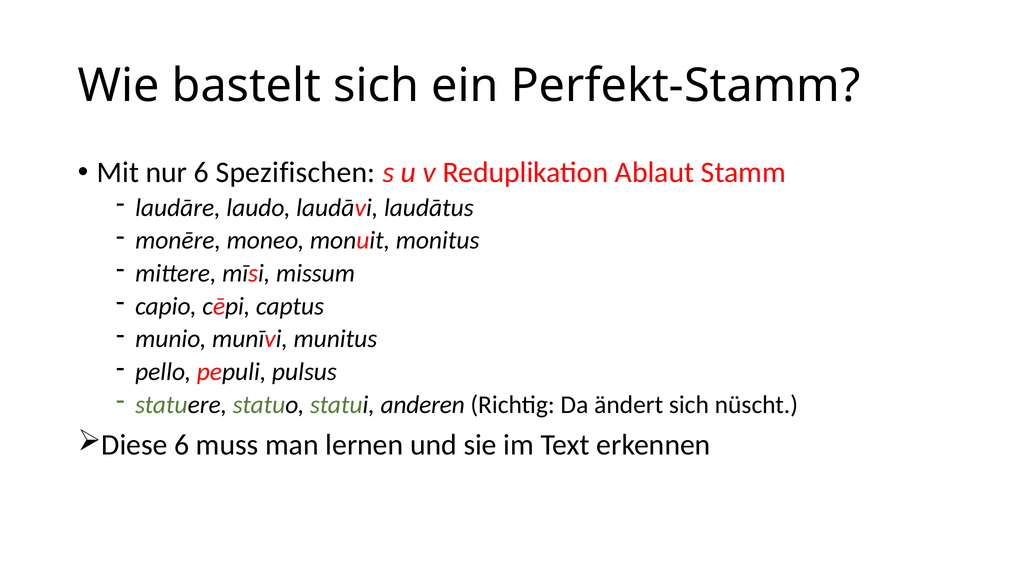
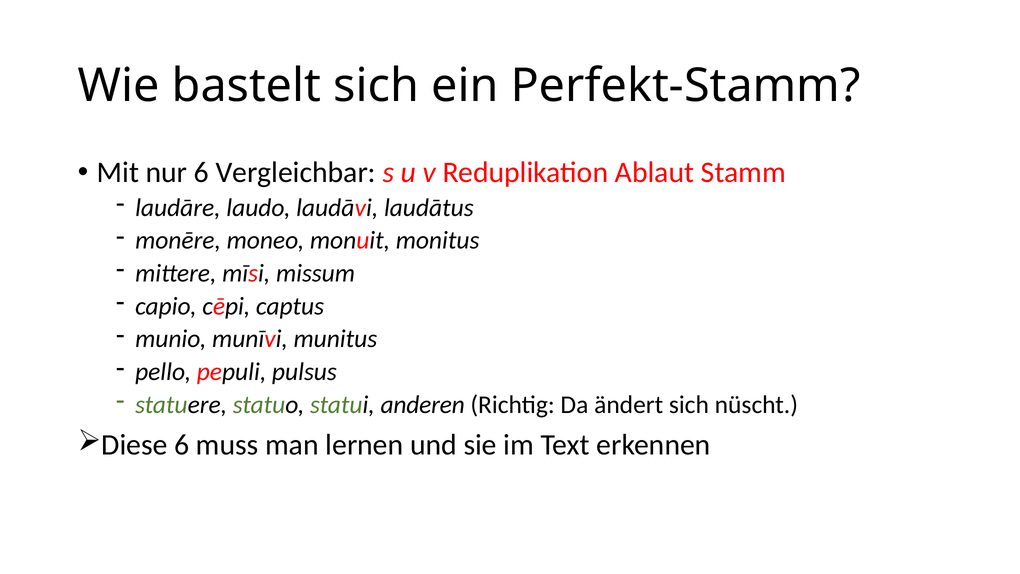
Spezifischen: Spezifischen -> Vergleichbar
